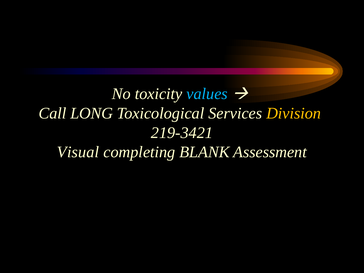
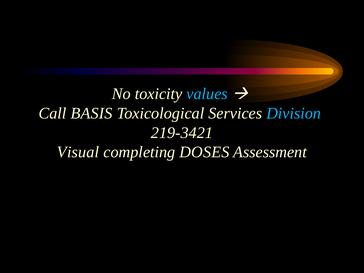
LONG: LONG -> BASIS
Division colour: yellow -> light blue
BLANK: BLANK -> DOSES
